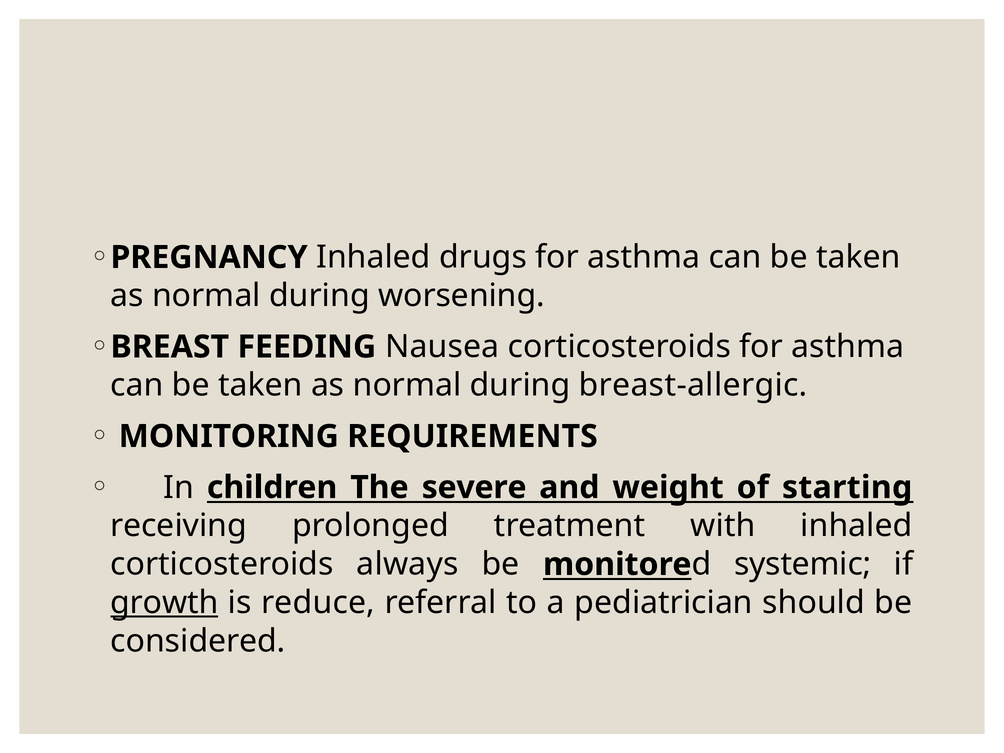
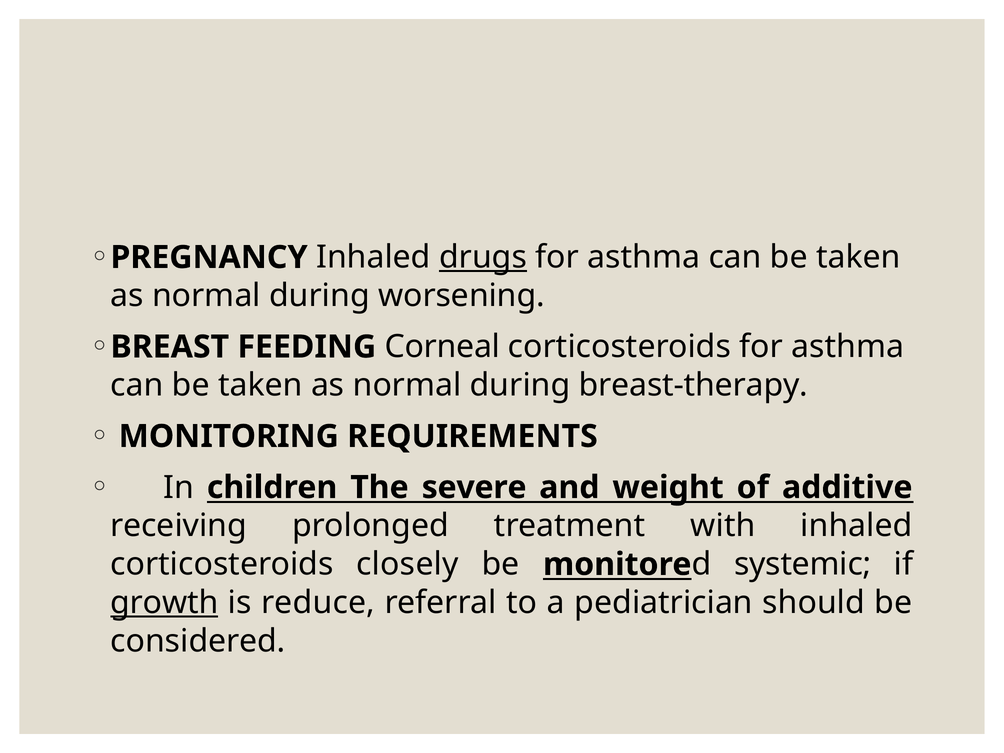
drugs underline: none -> present
Nausea: Nausea -> Corneal
breast-allergic: breast-allergic -> breast-therapy
starting: starting -> additive
always: always -> closely
